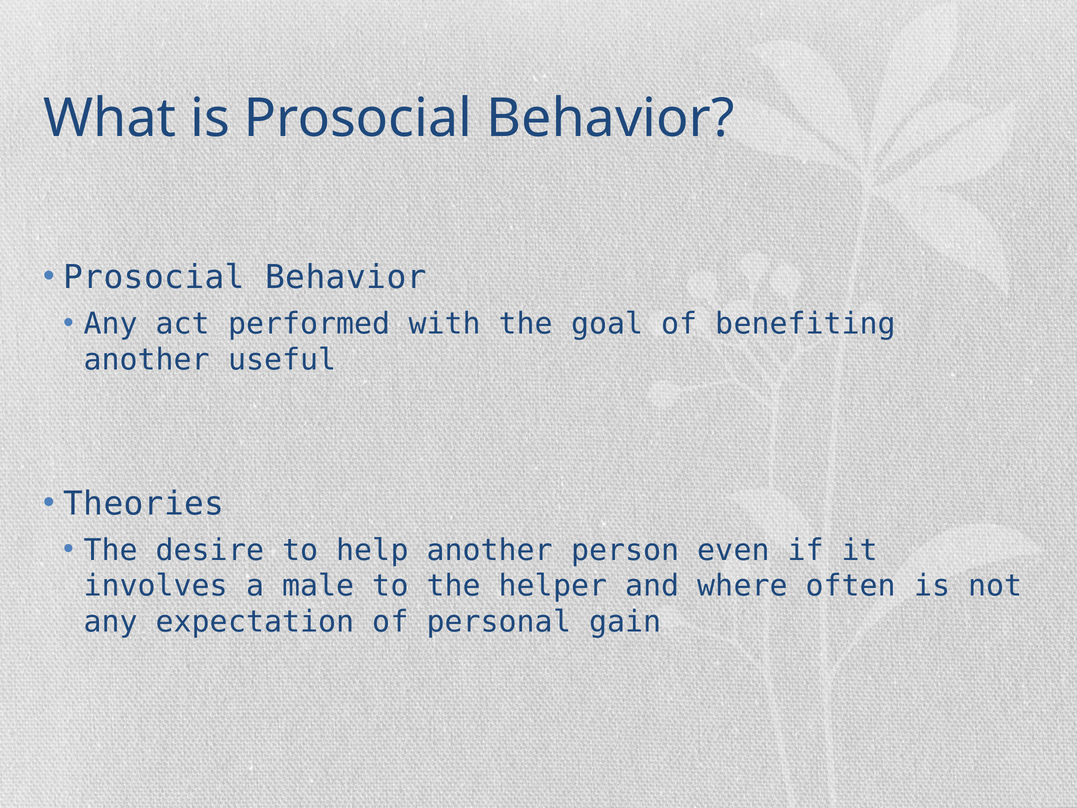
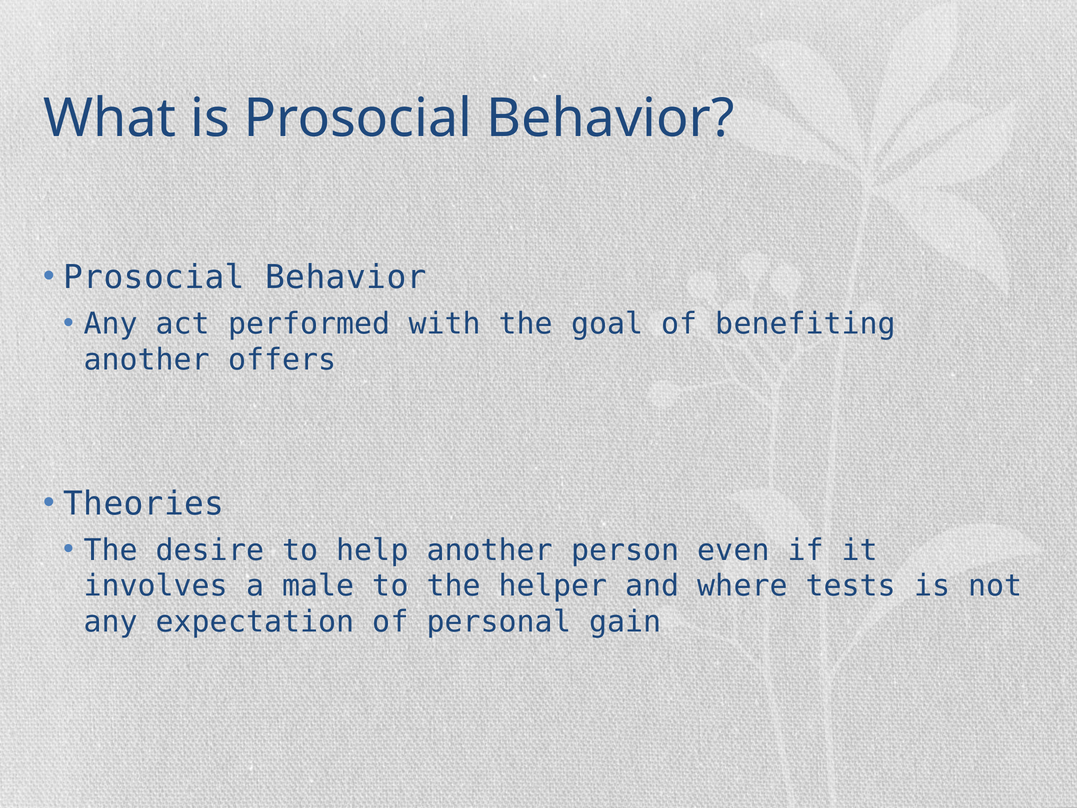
useful: useful -> offers
often: often -> tests
